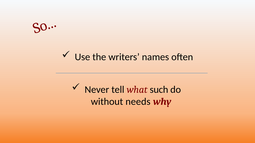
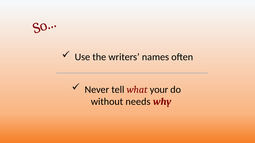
such: such -> your
